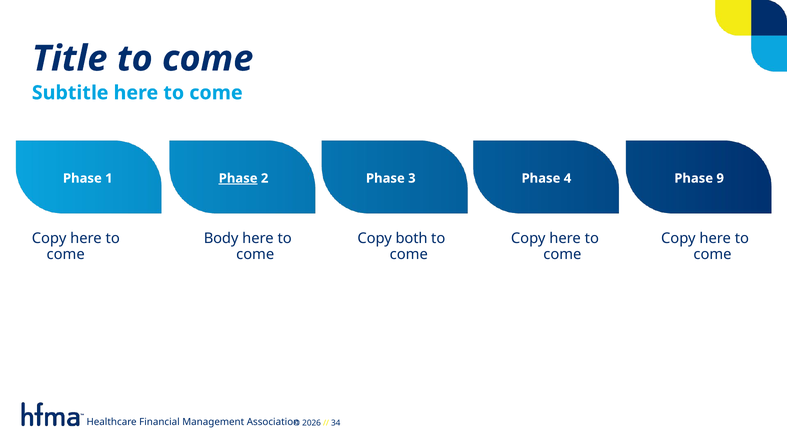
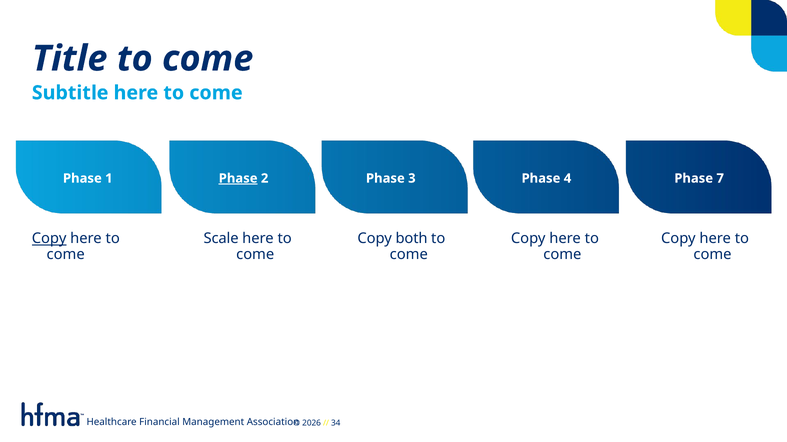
9: 9 -> 7
Copy at (49, 239) underline: none -> present
Body: Body -> Scale
